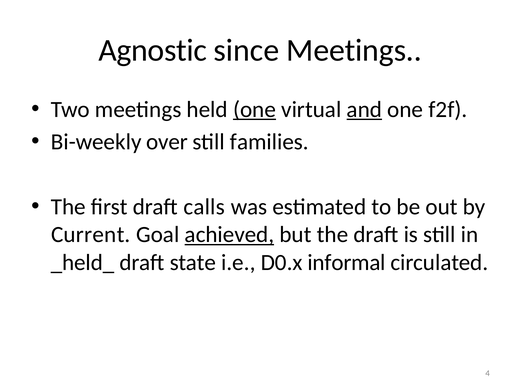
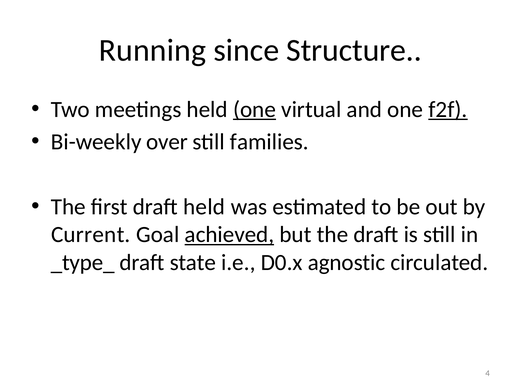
Agnostic: Agnostic -> Running
since Meetings: Meetings -> Structure
and underline: present -> none
f2f underline: none -> present
draft calls: calls -> held
_held_: _held_ -> _type_
informal: informal -> agnostic
